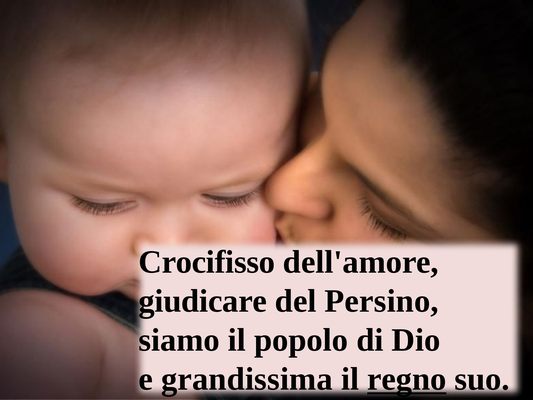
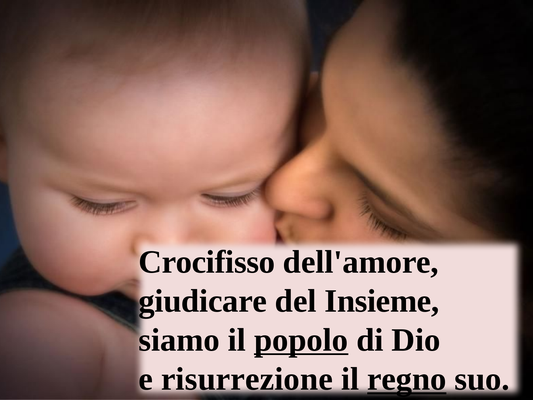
Persino: Persino -> Insieme
popolo underline: none -> present
grandissima: grandissima -> risurrezione
